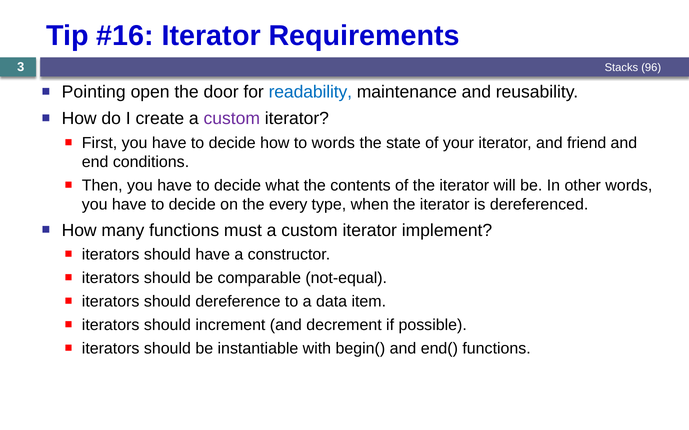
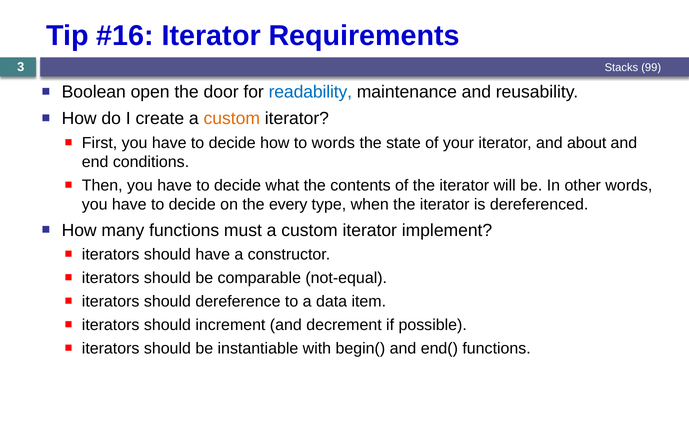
96: 96 -> 99
Pointing: Pointing -> Boolean
custom at (232, 119) colour: purple -> orange
friend: friend -> about
